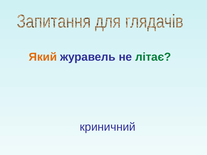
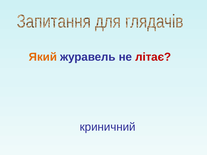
літає colour: green -> red
